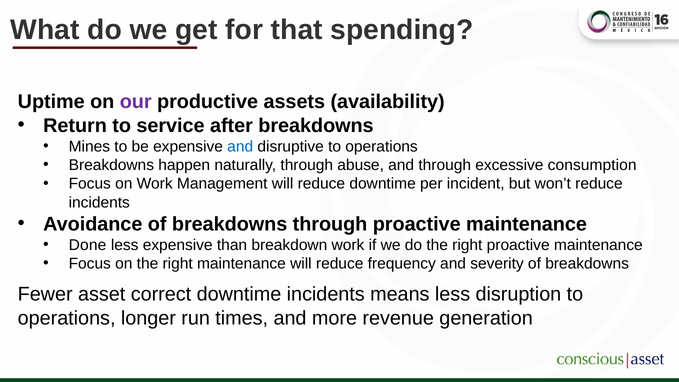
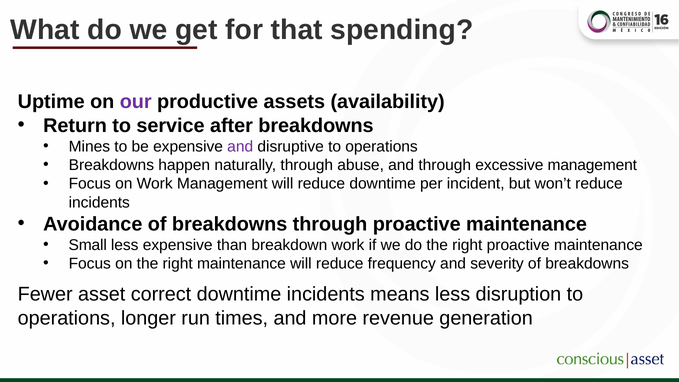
and at (240, 146) colour: blue -> purple
excessive consumption: consumption -> management
Done: Done -> Small
